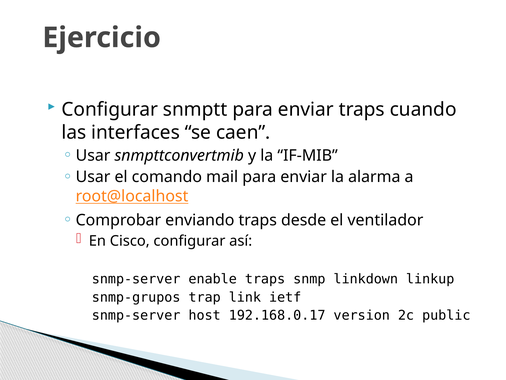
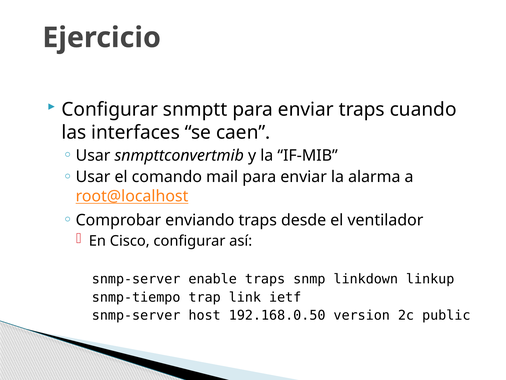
snmp-grupos: snmp-grupos -> snmp-tiempo
192.168.0.17: 192.168.0.17 -> 192.168.0.50
